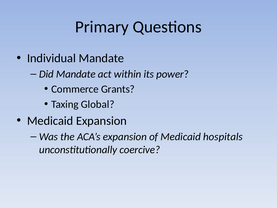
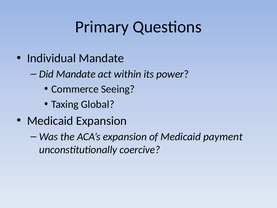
Grants: Grants -> Seeing
hospitals: hospitals -> payment
